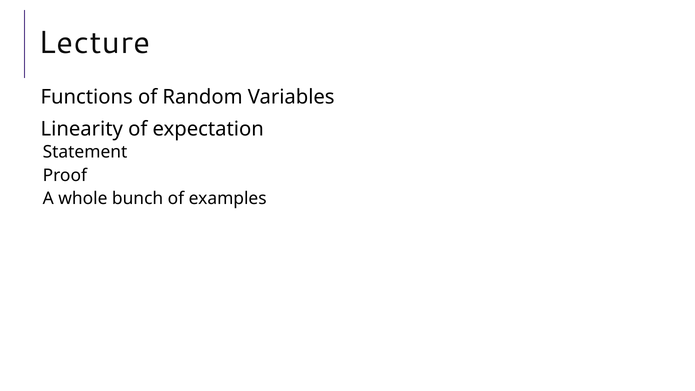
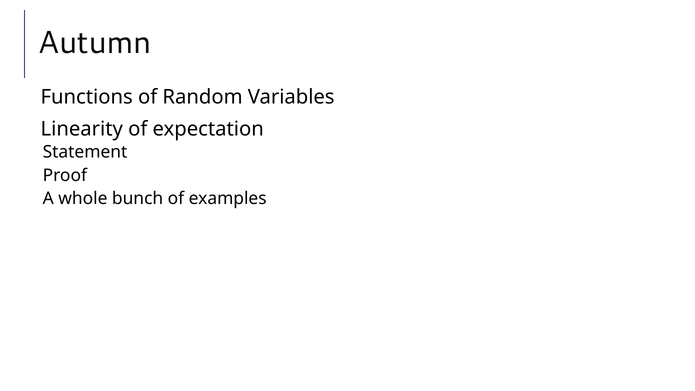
Lecture: Lecture -> Autumn
